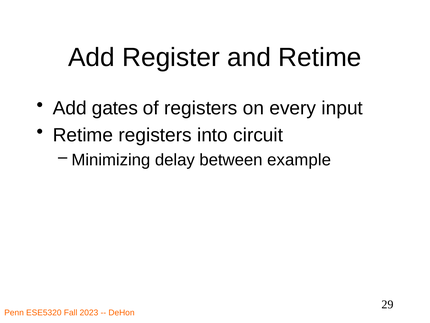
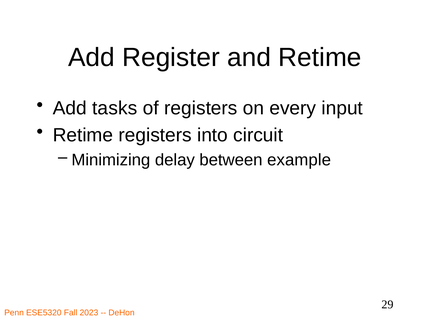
gates: gates -> tasks
